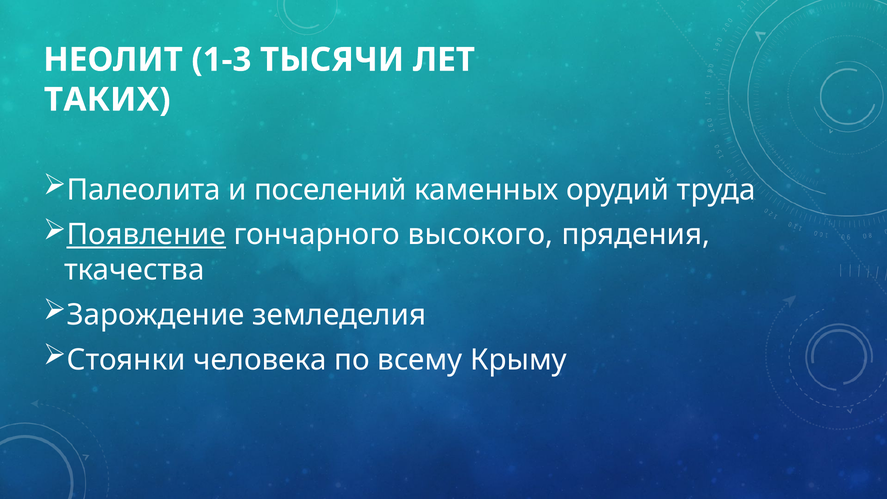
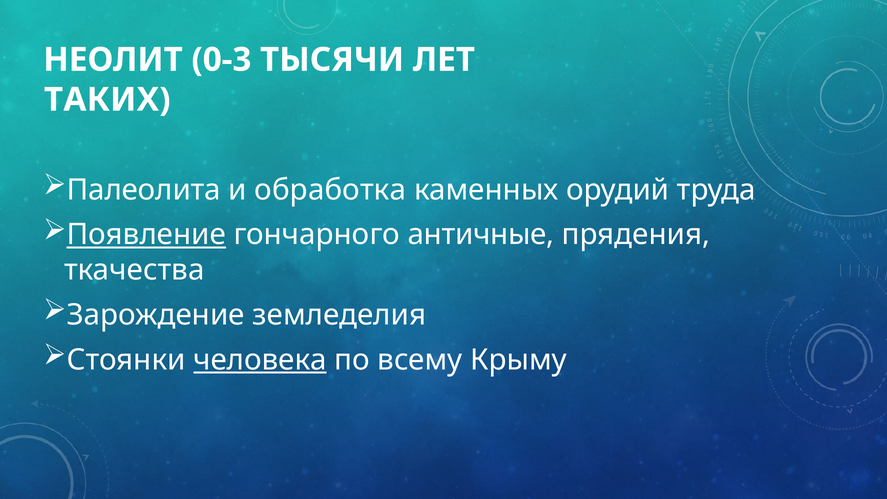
1-3: 1-3 -> 0-3
поселений: поселений -> обработка
высокого: высокого -> античные
человека underline: none -> present
